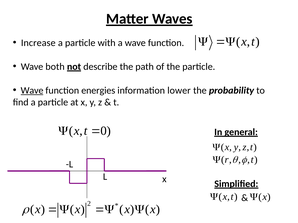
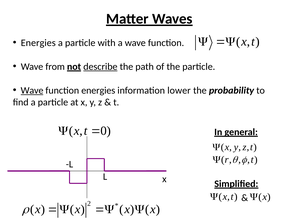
Increase at (38, 43): Increase -> Energies
both: both -> from
describe underline: none -> present
